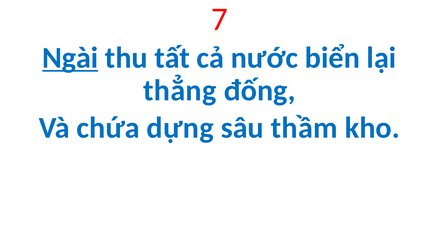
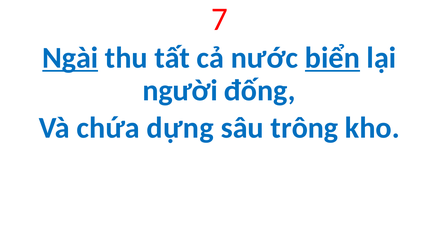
biển underline: none -> present
thẳng: thẳng -> người
thầm: thầm -> trông
